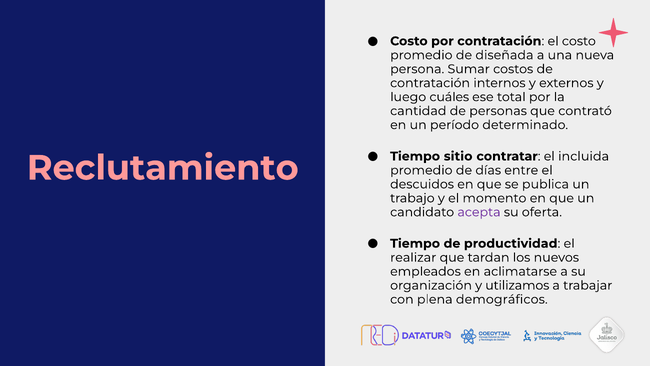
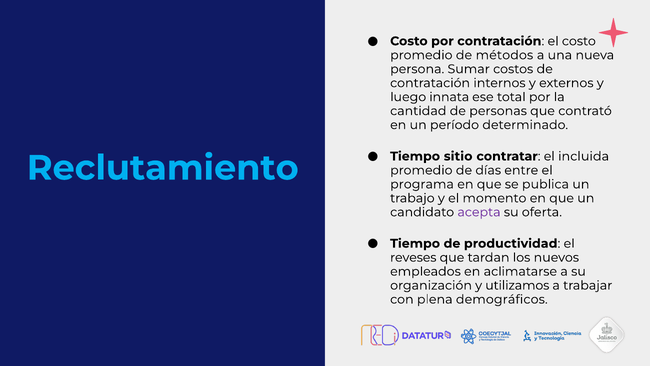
diseñada: diseñada -> métodos
cuáles: cuáles -> innata
Reclutamiento colour: pink -> light blue
descuidos: descuidos -> programa
realizar: realizar -> reveses
